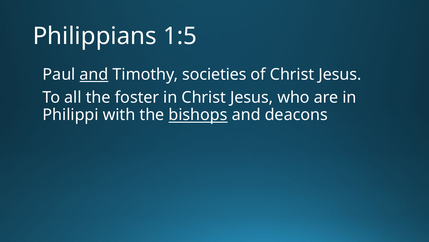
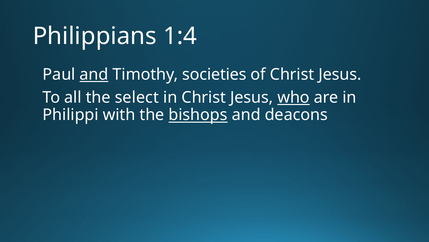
1:5: 1:5 -> 1:4
foster: foster -> select
who underline: none -> present
